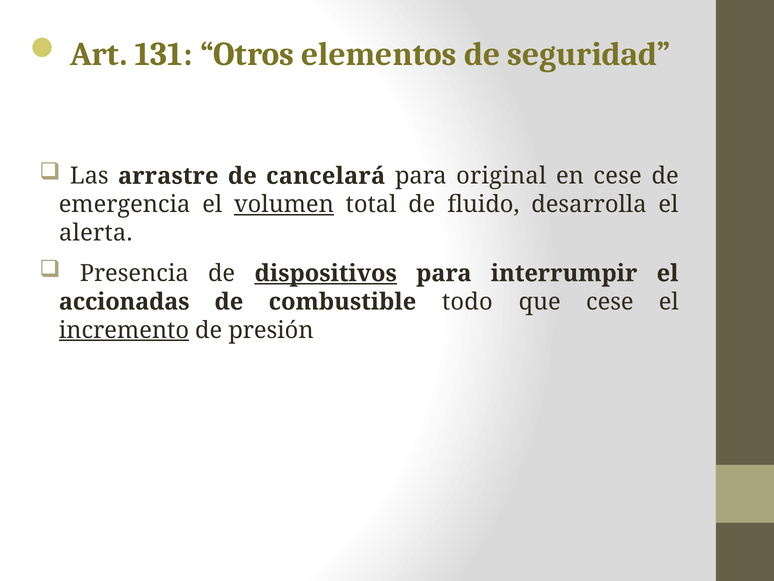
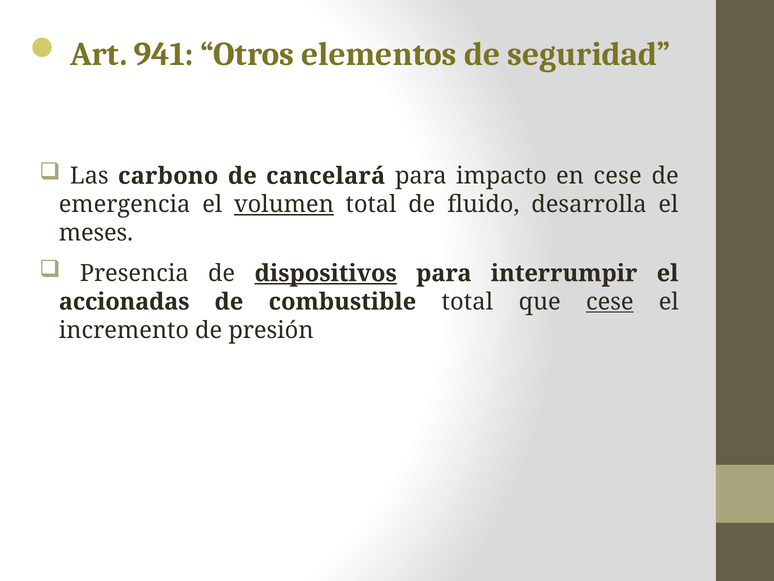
131: 131 -> 941
arrastre: arrastre -> carbono
original: original -> impacto
alerta: alerta -> meses
combustible todo: todo -> total
cese at (610, 302) underline: none -> present
incremento underline: present -> none
